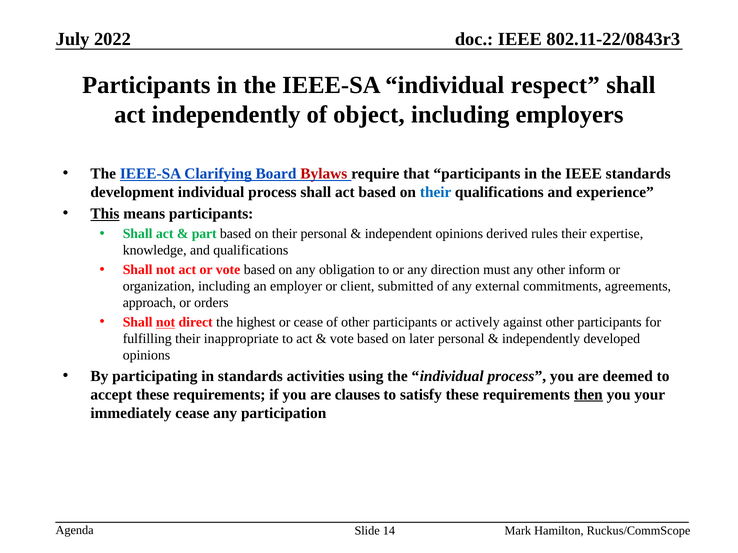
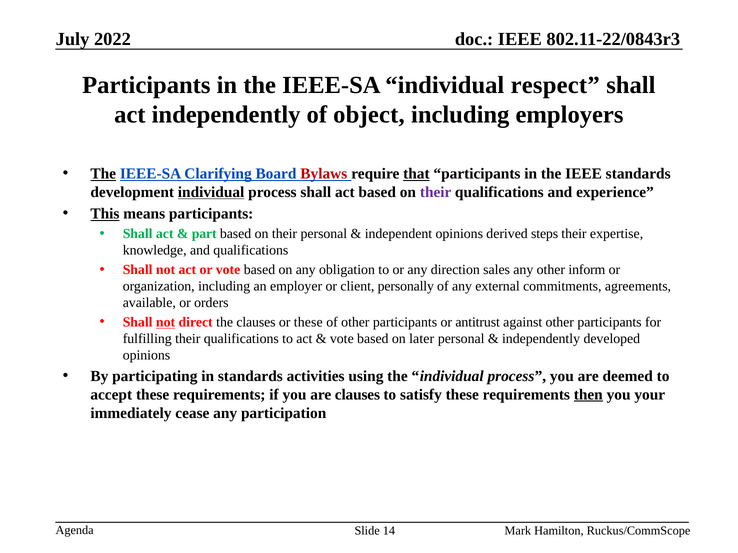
The at (103, 174) underline: none -> present
that underline: none -> present
individual at (211, 192) underline: none -> present
their at (436, 192) colour: blue -> purple
rules: rules -> steps
must: must -> sales
submitted: submitted -> personally
approach: approach -> available
the highest: highest -> clauses
or cease: cease -> these
actively: actively -> antitrust
fulfilling their inappropriate: inappropriate -> qualifications
